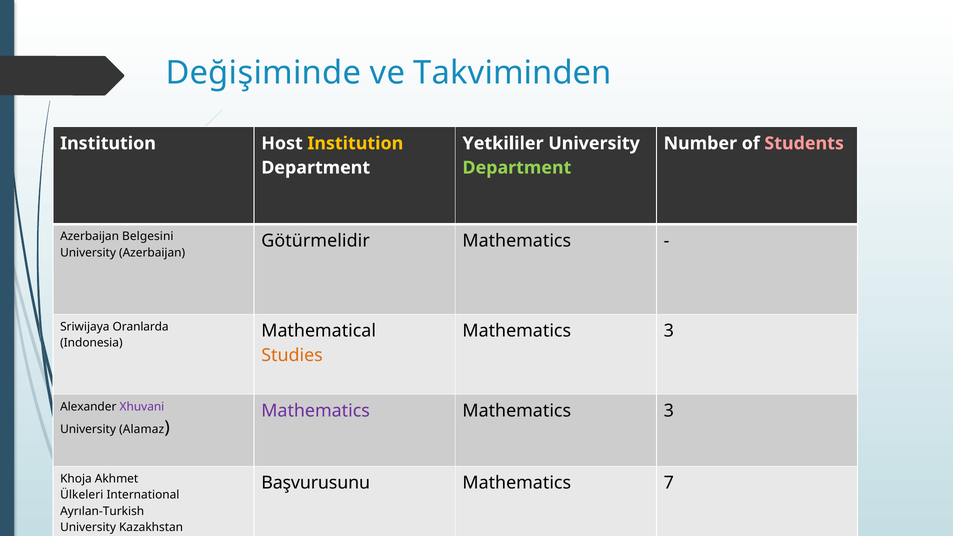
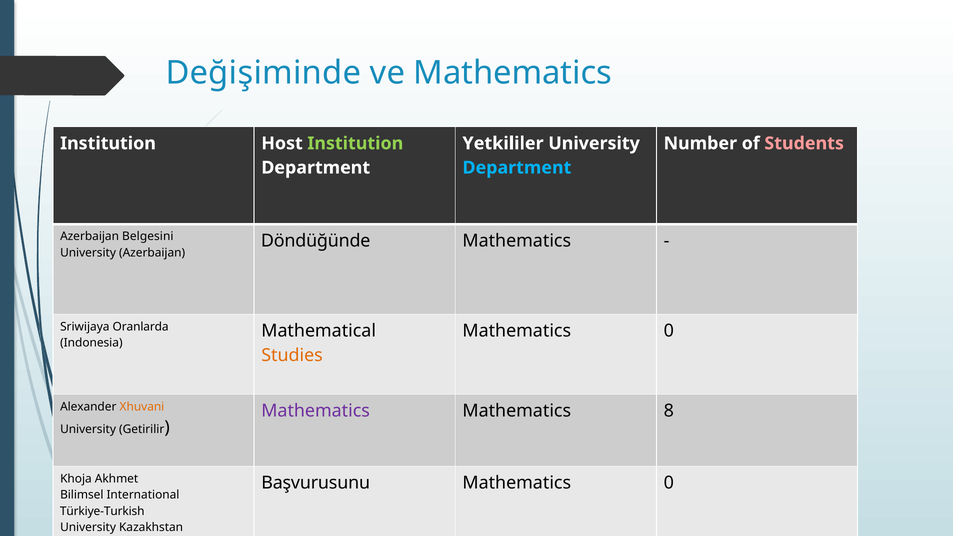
ve Takviminden: Takviminden -> Mathematics
Institution at (355, 143) colour: yellow -> light green
Department at (517, 168) colour: light green -> light blue
Götürmelidir: Götürmelidir -> Döndüğünde
3 at (669, 331): 3 -> 0
Xhuvani colour: purple -> orange
3 at (669, 411): 3 -> 8
Alamaz: Alamaz -> Getirilir
7 at (669, 483): 7 -> 0
Ülkeleri: Ülkeleri -> Bilimsel
Ayrılan-Turkish: Ayrılan-Turkish -> Türkiye-Turkish
